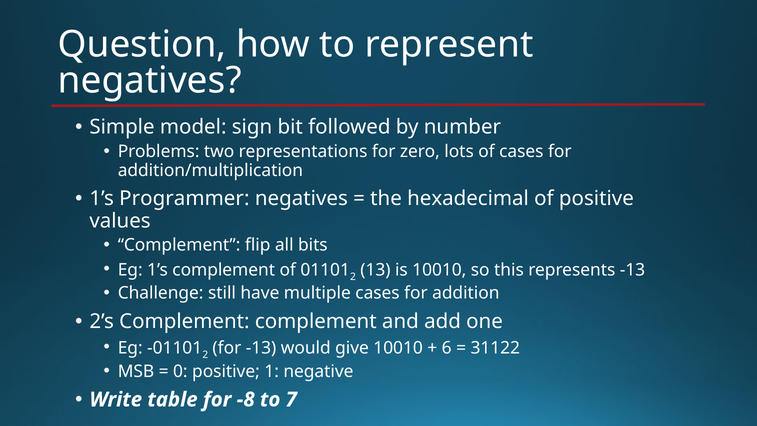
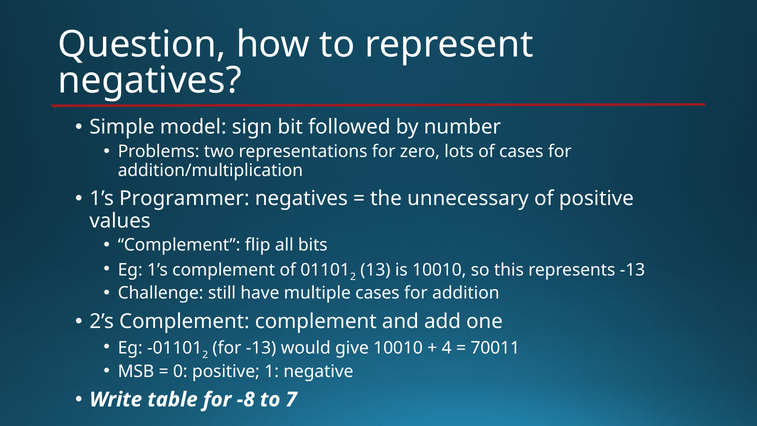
hexadecimal: hexadecimal -> unnecessary
6: 6 -> 4
31122: 31122 -> 70011
